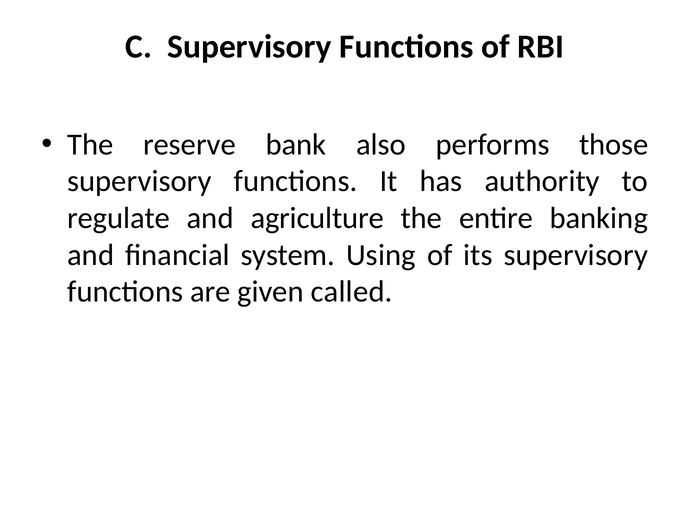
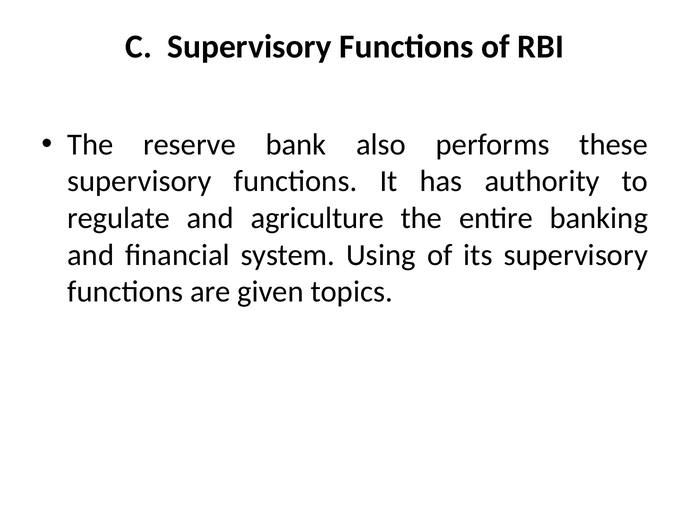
those: those -> these
called: called -> topics
